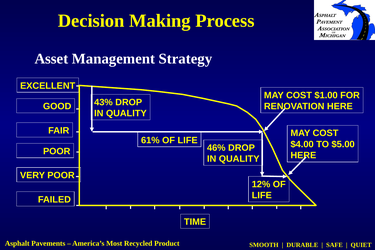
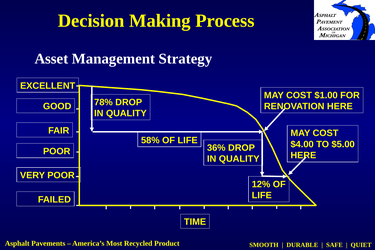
43%: 43% -> 78%
61%: 61% -> 58%
46%: 46% -> 36%
